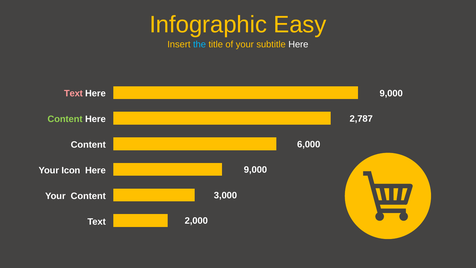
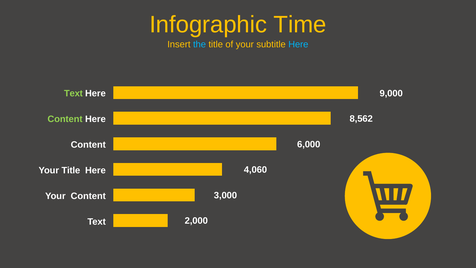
Easy: Easy -> Time
Here at (298, 45) colour: white -> light blue
Text at (73, 93) colour: pink -> light green
2,787: 2,787 -> 8,562
9,000 at (255, 170): 9,000 -> 4,060
Your Icon: Icon -> Title
